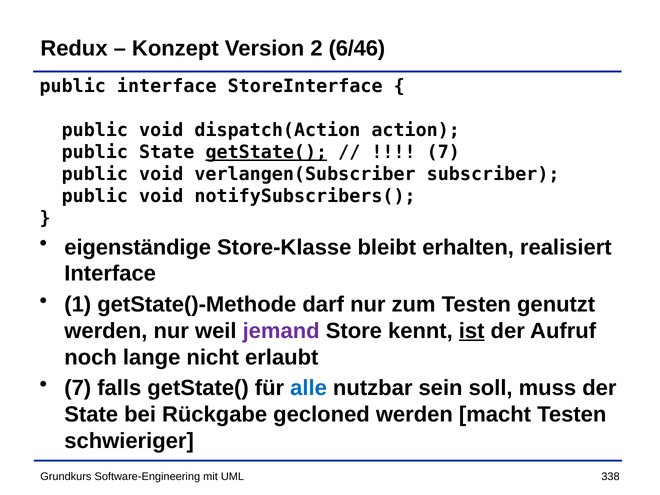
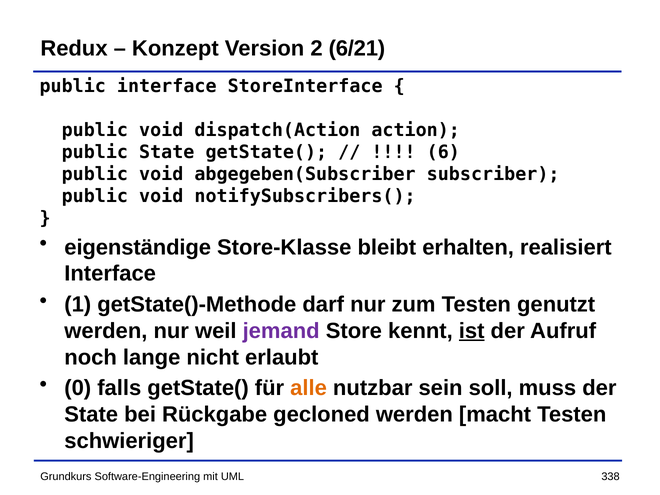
6/46: 6/46 -> 6/21
getState( at (266, 152) underline: present -> none
7 at (443, 152): 7 -> 6
verlangen(Subscriber: verlangen(Subscriber -> abgegeben(Subscriber
7 at (78, 388): 7 -> 0
alle colour: blue -> orange
